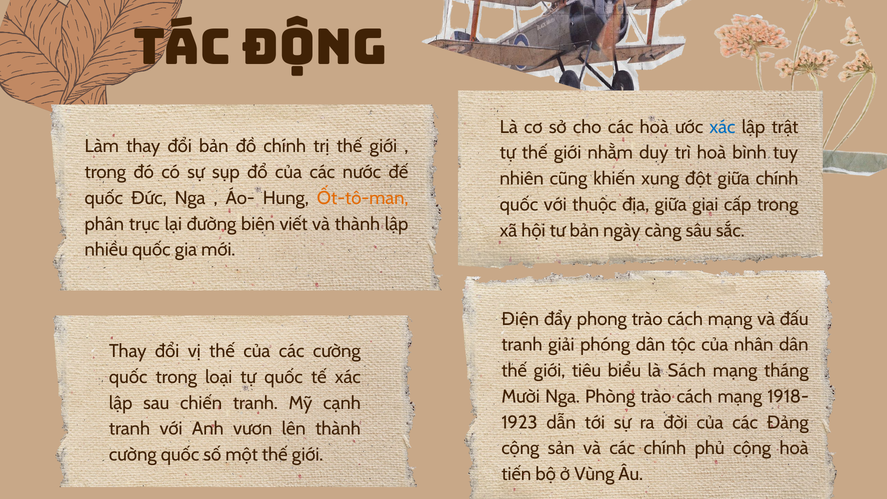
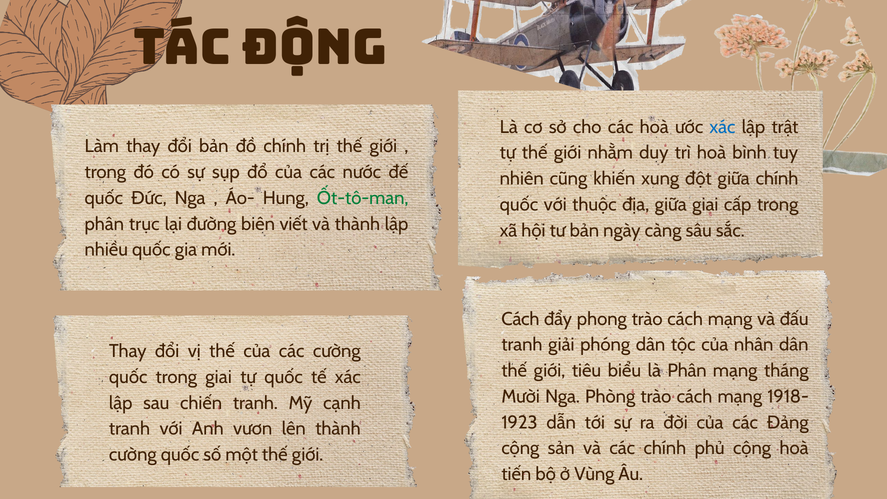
Ốt-tô-man colour: orange -> green
Điện at (520, 319): Điện -> Cách
là Sách: Sách -> Phân
trong loại: loại -> giai
